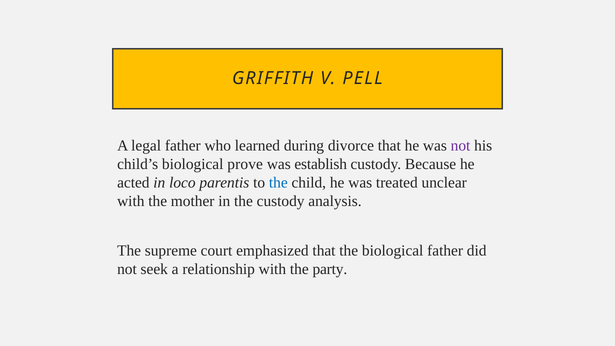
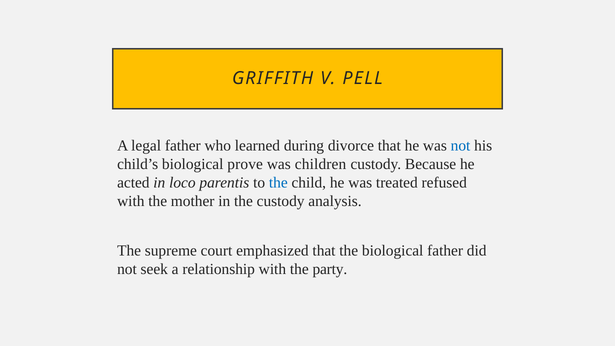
not at (461, 146) colour: purple -> blue
establish: establish -> children
unclear: unclear -> refused
